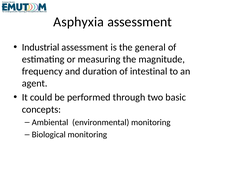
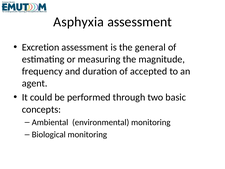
Industrial: Industrial -> Excretion
intestinal: intestinal -> accepted
